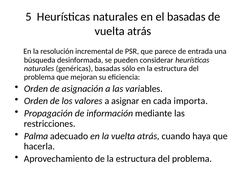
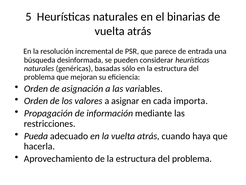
el basadas: basadas -> binarias
Palma: Palma -> Pueda
